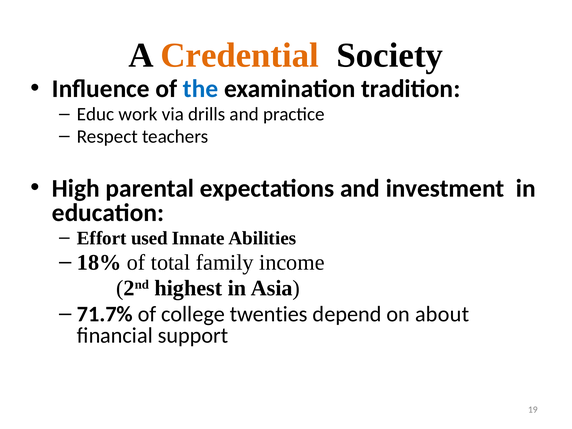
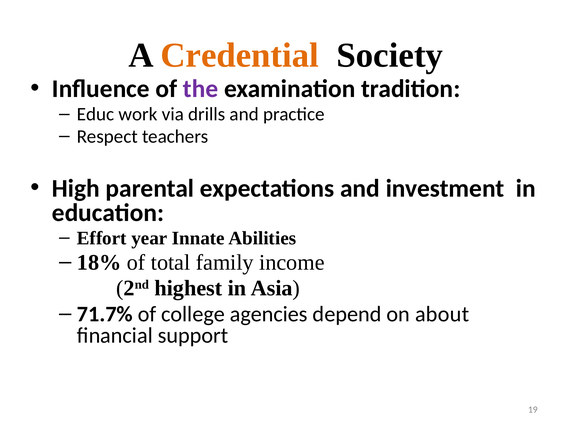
the colour: blue -> purple
used: used -> year
twenties: twenties -> agencies
